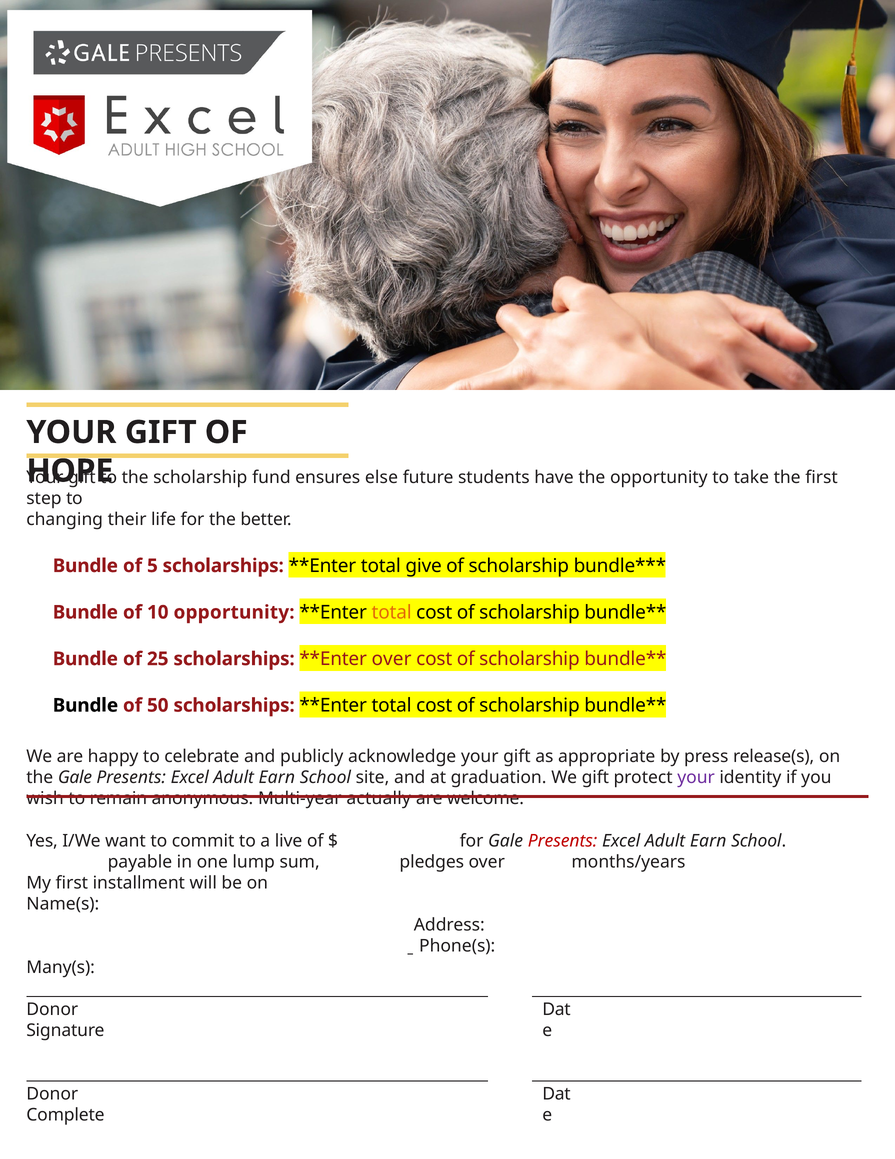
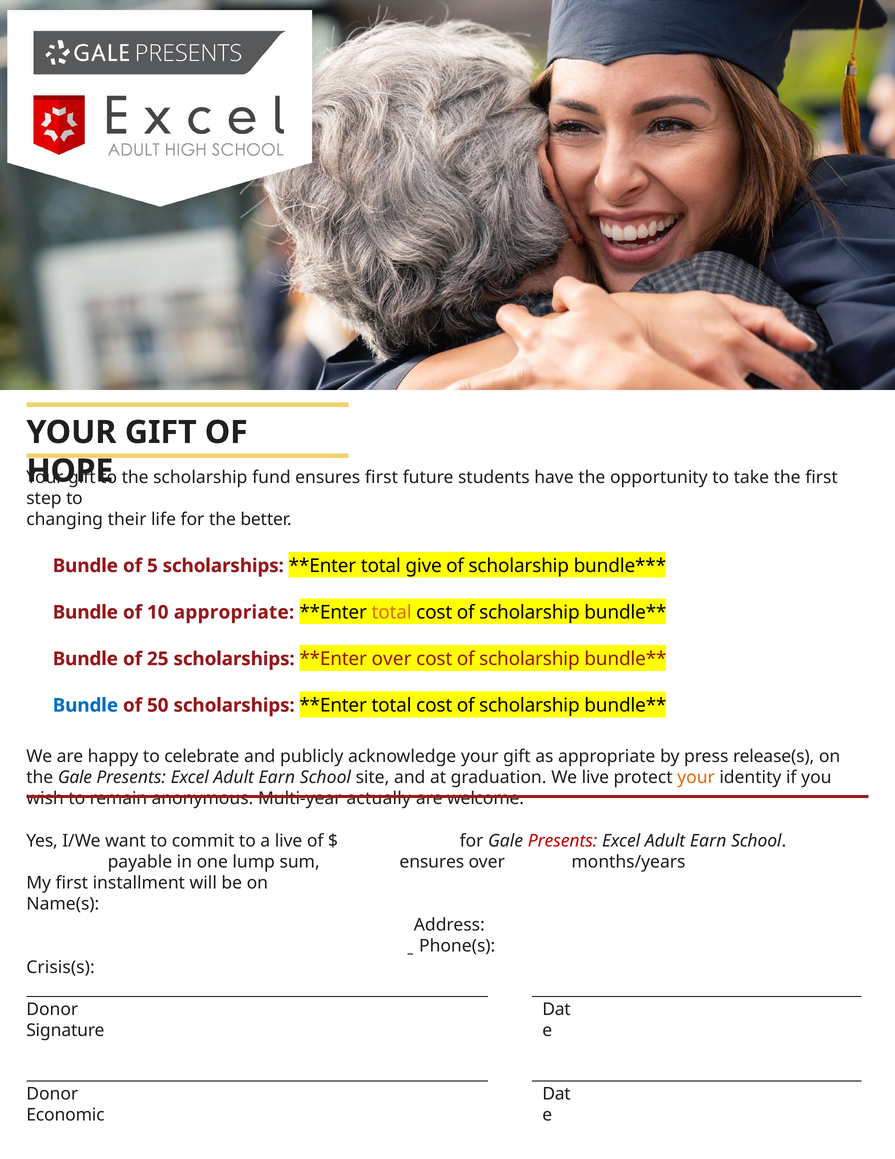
ensures else: else -> first
10 opportunity: opportunity -> appropriate
Bundle at (85, 705) colour: black -> blue
We gift: gift -> live
your at (696, 777) colour: purple -> orange
sum pledges: pledges -> ensures
Many(s: Many(s -> Crisis(s
Complete: Complete -> Economic
